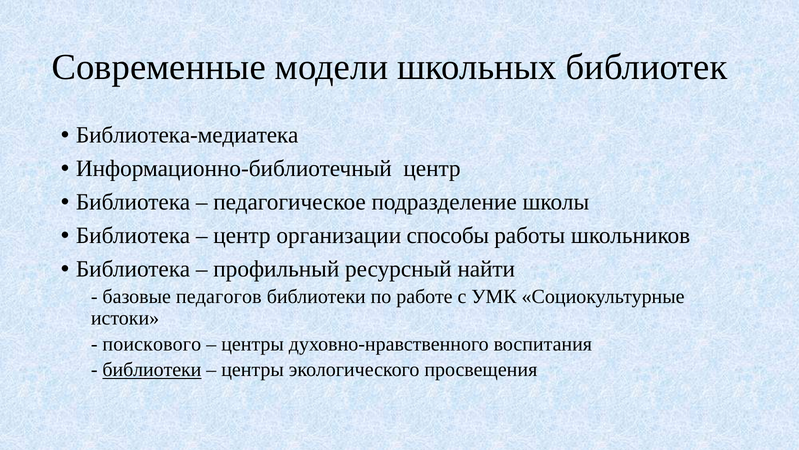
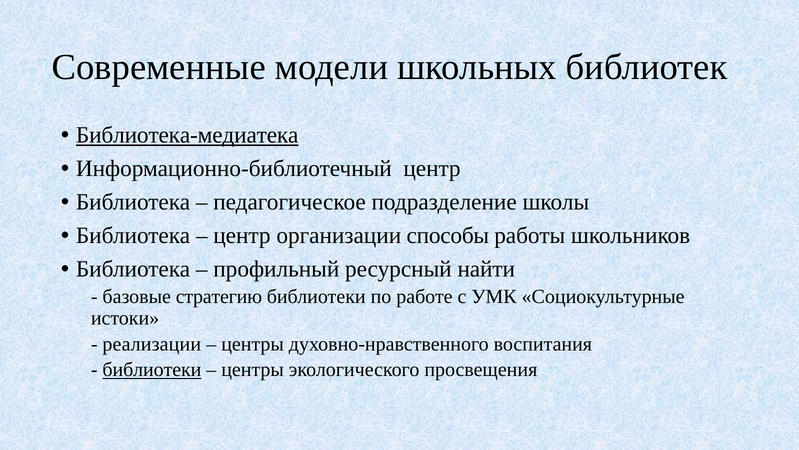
Библиотека-медиатека underline: none -> present
педагогов: педагогов -> стратегию
поискового: поискового -> реализации
